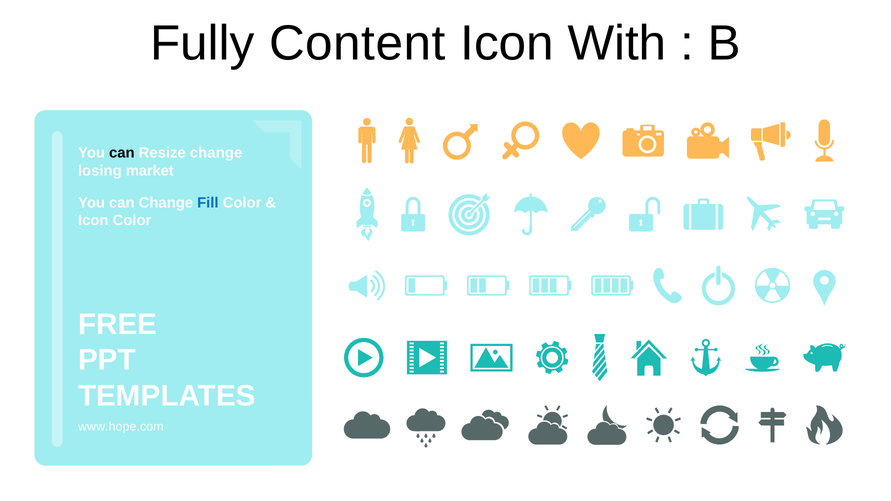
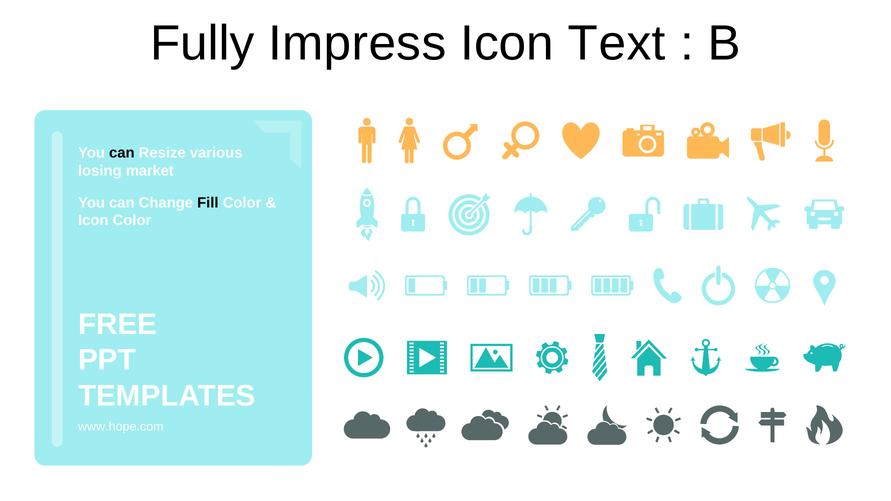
Content: Content -> Impress
With: With -> Text
Resize change: change -> various
Fill colour: blue -> black
